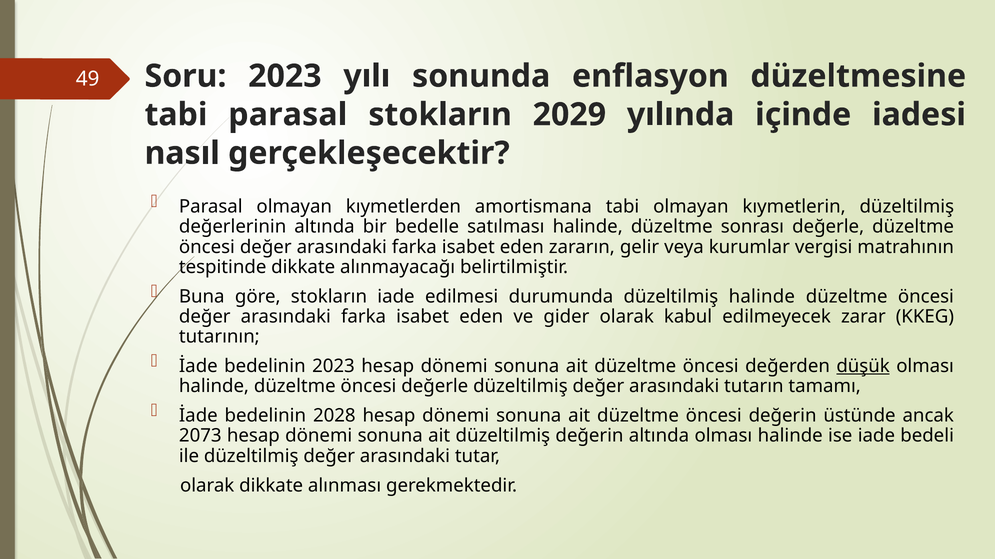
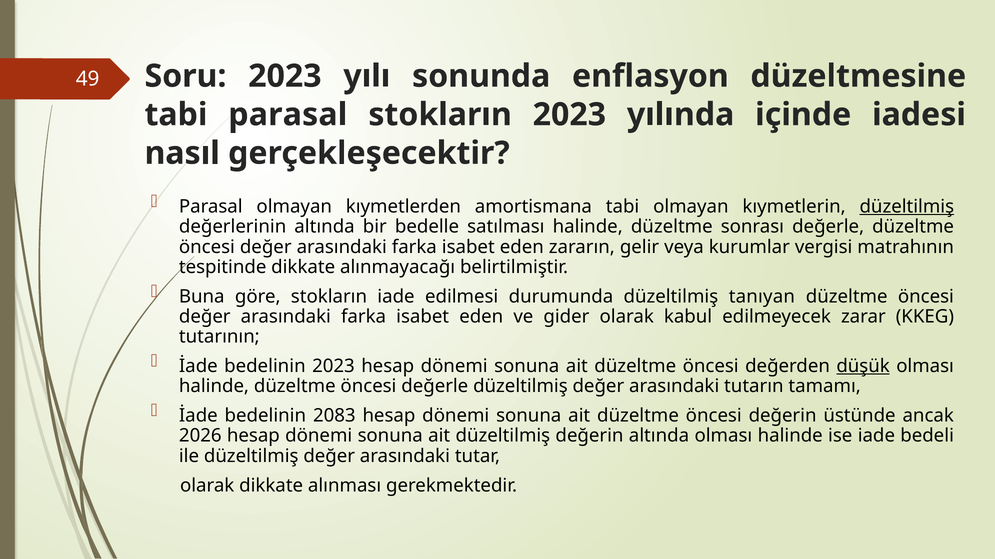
stokların 2029: 2029 -> 2023
düzeltilmiş at (907, 207) underline: none -> present
düzeltilmiş halinde: halinde -> tanıyan
2028: 2028 -> 2083
2073: 2073 -> 2026
